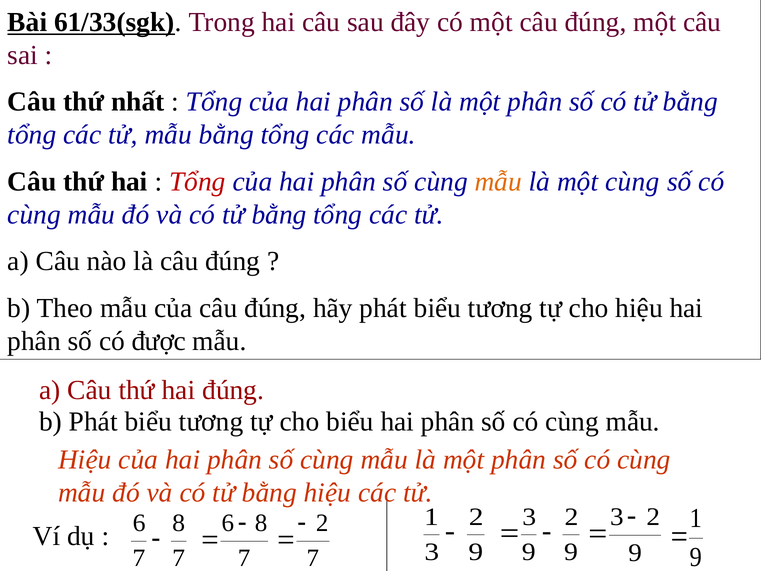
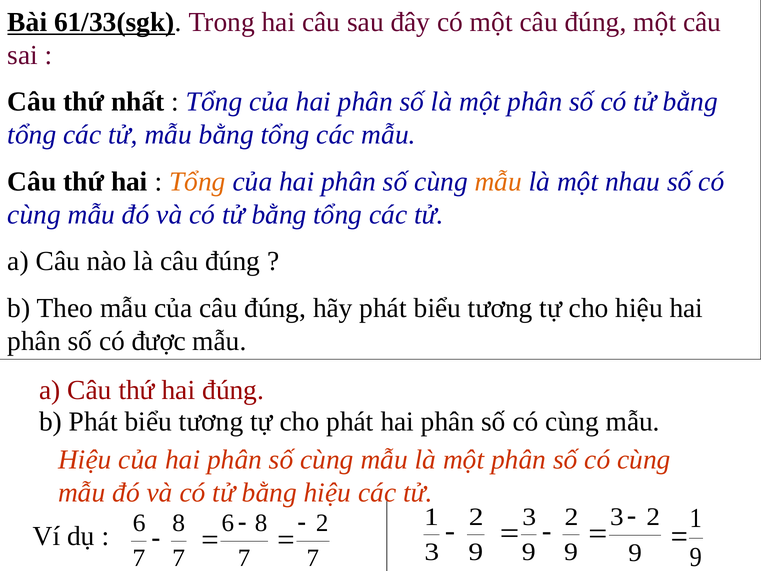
Tổng at (197, 181) colour: red -> orange
một cùng: cùng -> nhau
cho biểu: biểu -> phát
